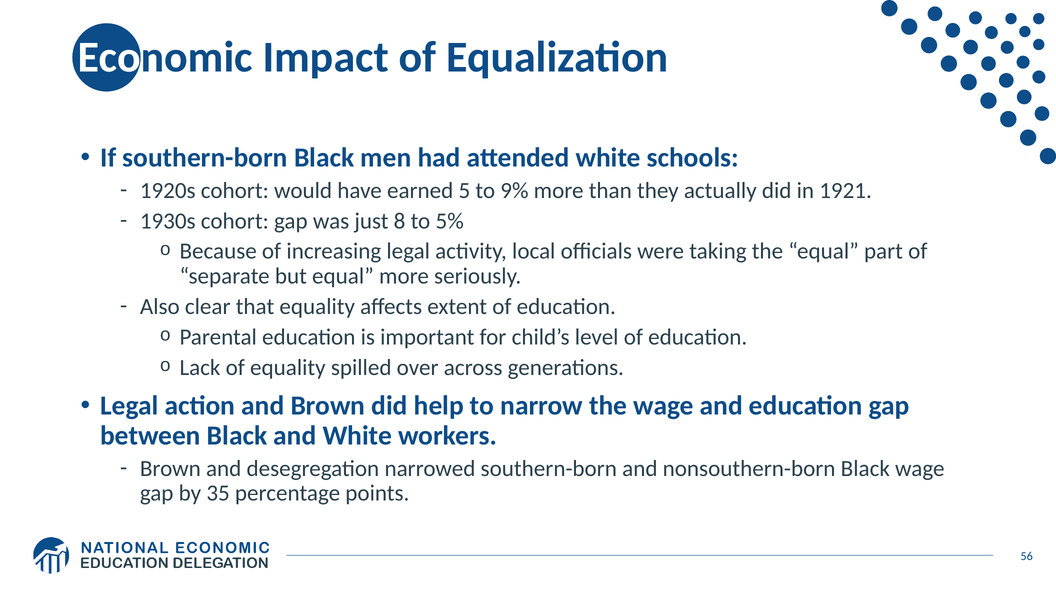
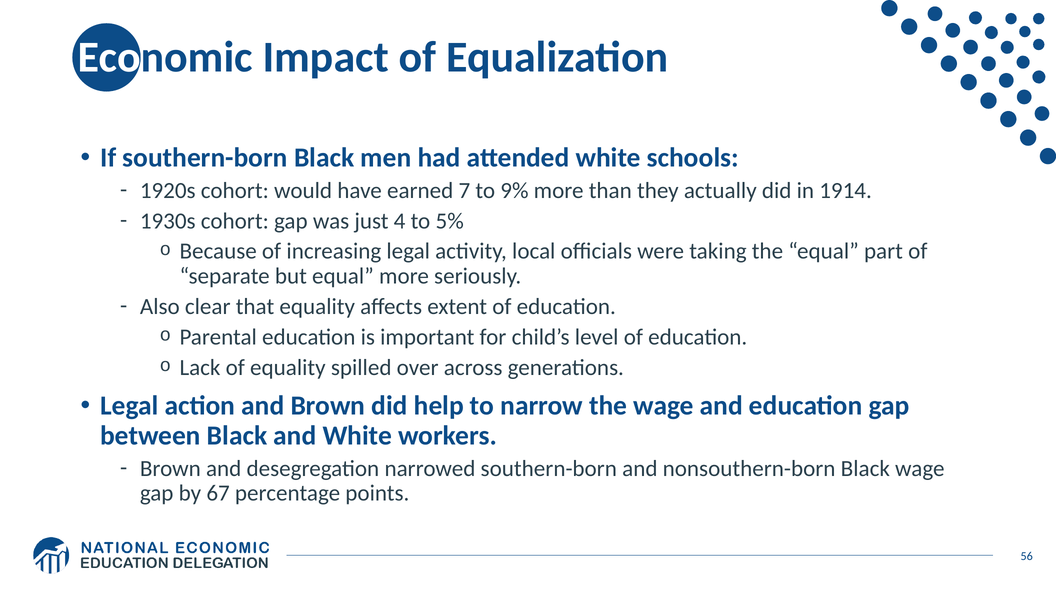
5: 5 -> 7
1921: 1921 -> 1914
8: 8 -> 4
35: 35 -> 67
